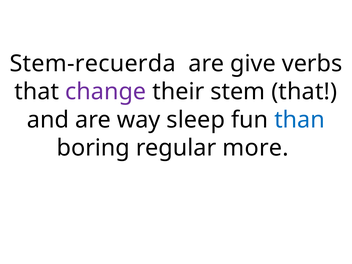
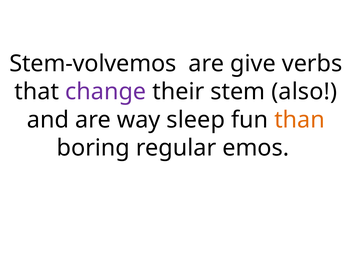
Stem-recuerda: Stem-recuerda -> Stem-volvemos
stem that: that -> also
than colour: blue -> orange
more: more -> emos
